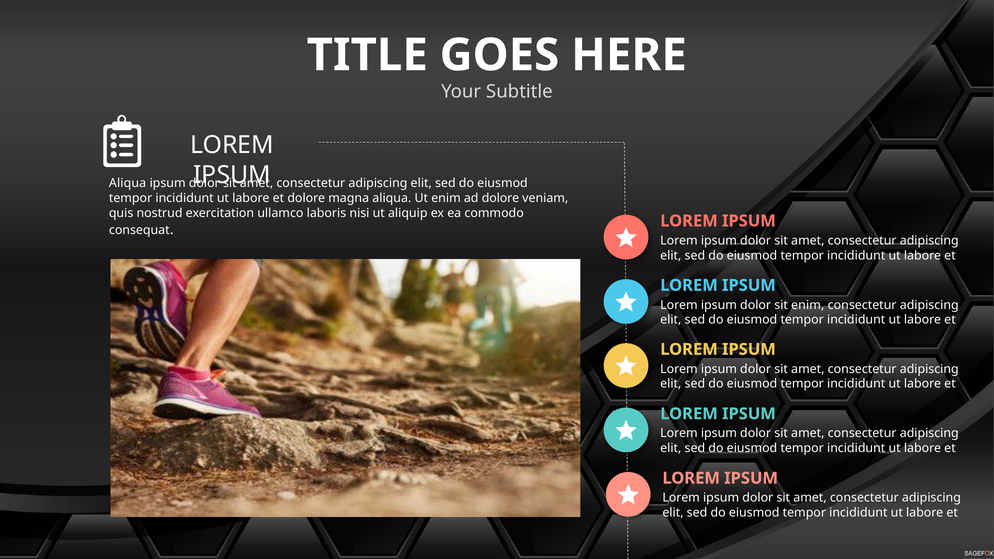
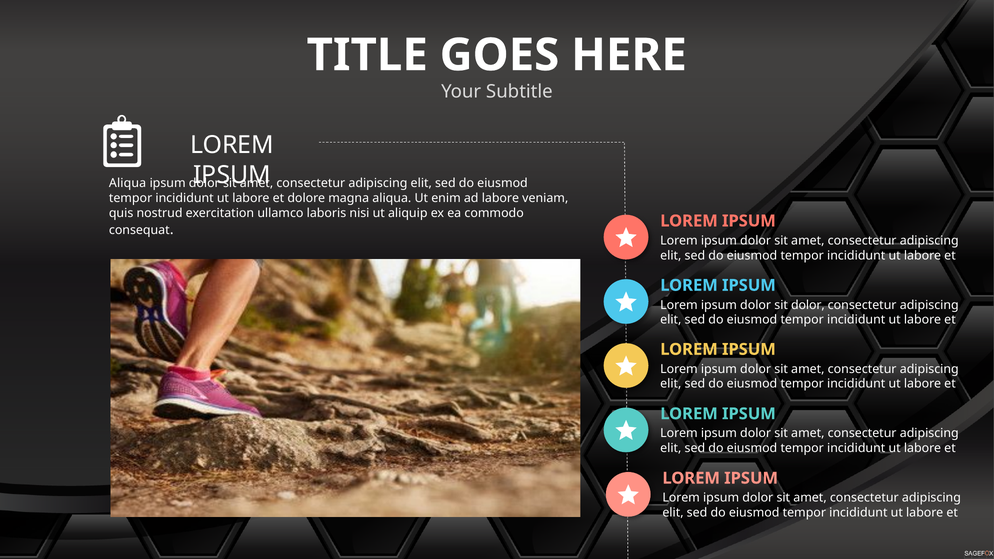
ad dolore: dolore -> labore
sit enim: enim -> dolor
